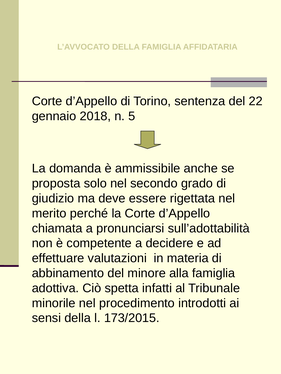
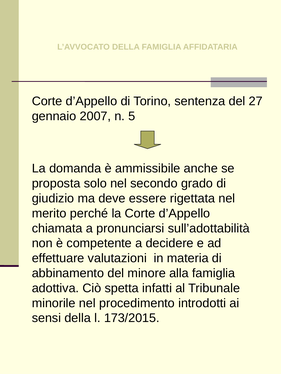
22: 22 -> 27
2018: 2018 -> 2007
